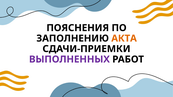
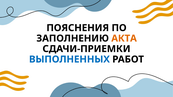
ВЫПОЛНЕННЫХ colour: purple -> blue
